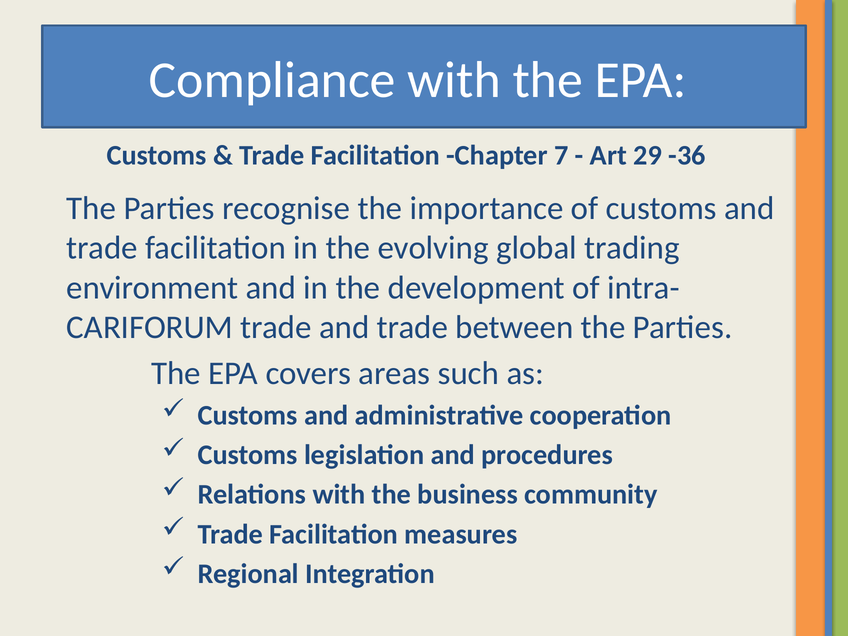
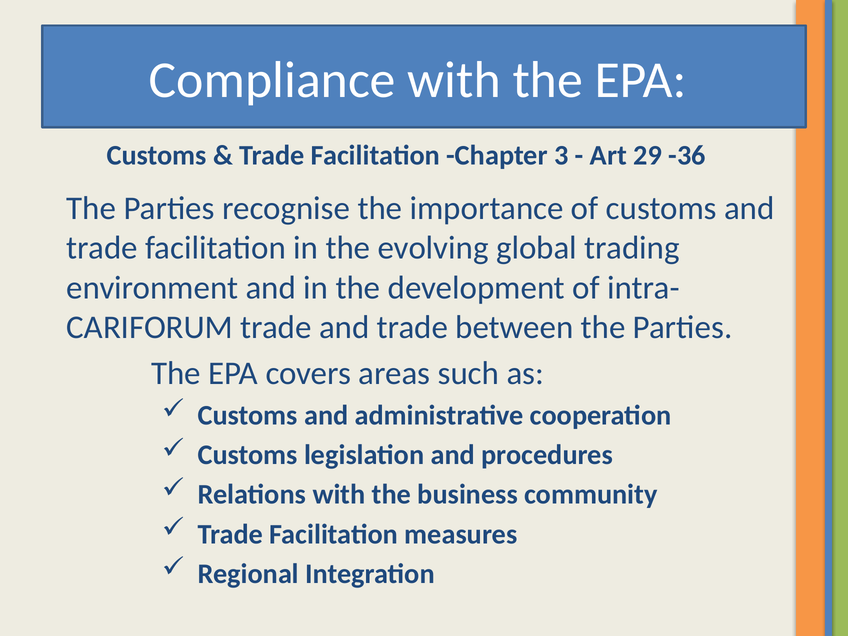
7: 7 -> 3
